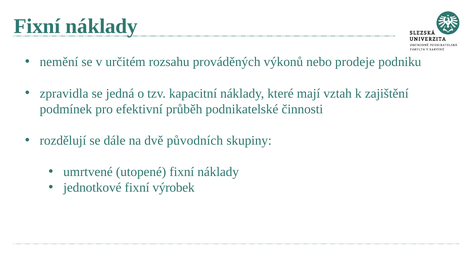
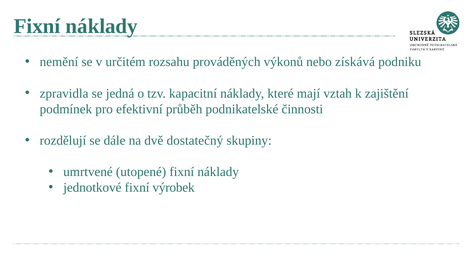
prodeje: prodeje -> získává
původních: původních -> dostatečný
